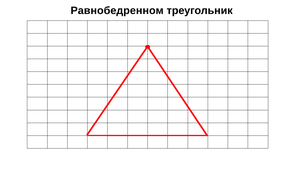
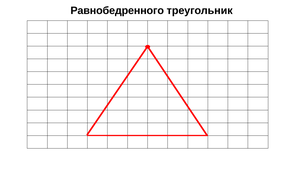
Равнобедренном: Равнобедренном -> Равнобедренного
